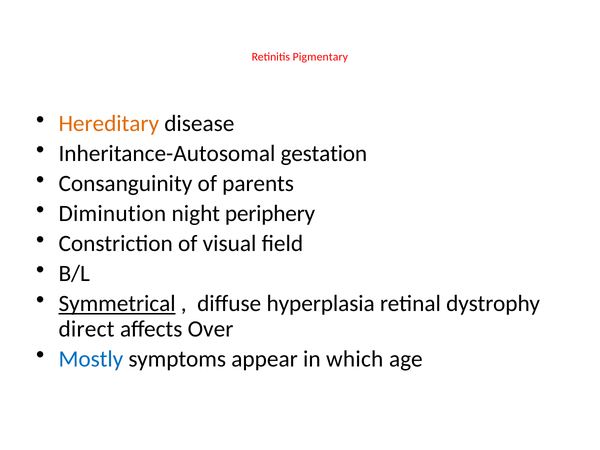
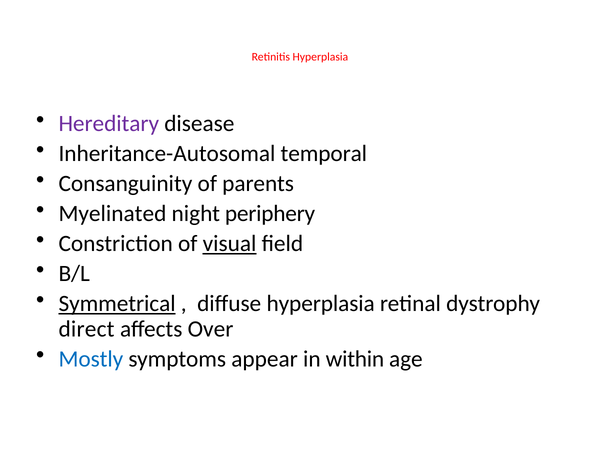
Retinitis Pigmentary: Pigmentary -> Hyperplasia
Hereditary colour: orange -> purple
gestation: gestation -> temporal
Diminution: Diminution -> Myelinated
visual underline: none -> present
which: which -> within
